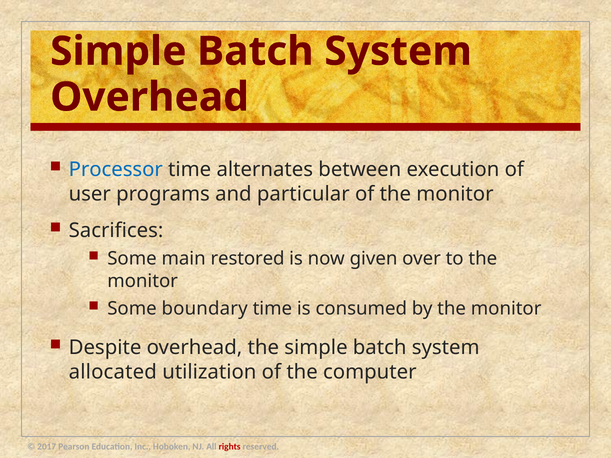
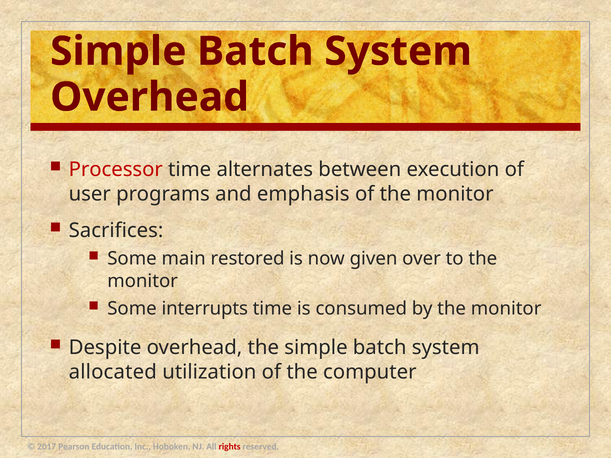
Processor colour: blue -> red
particular: particular -> emphasis
boundary: boundary -> interrupts
